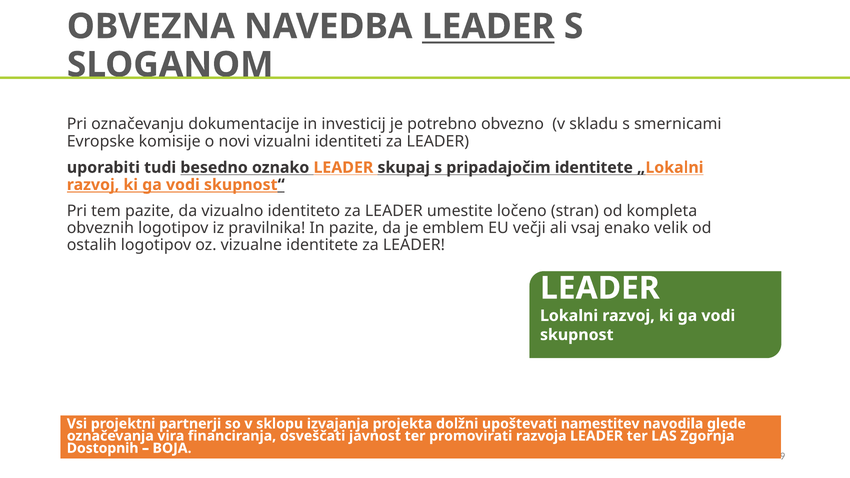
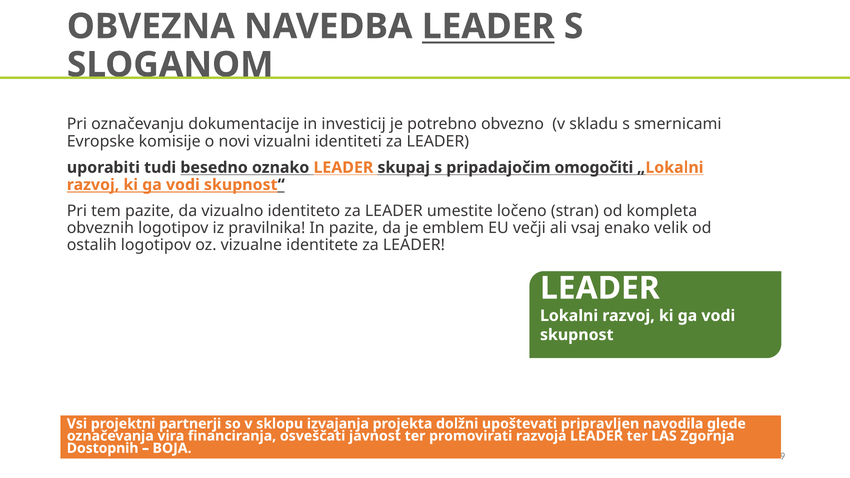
pripadajočim identitete: identitete -> omogočiti
namestitev: namestitev -> pripravljen
